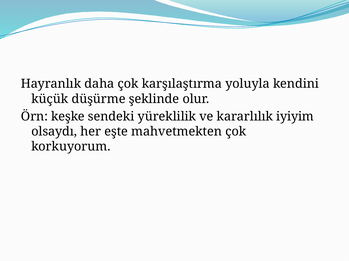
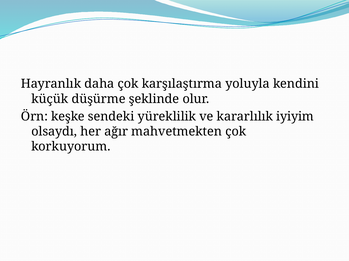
eşte: eşte -> ağır
